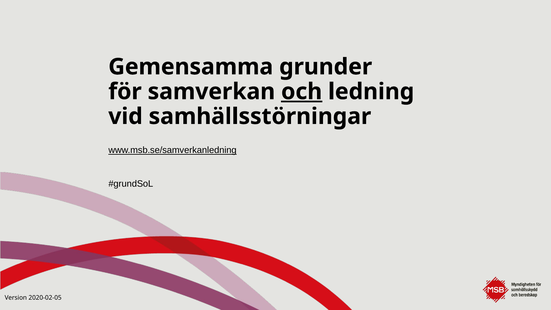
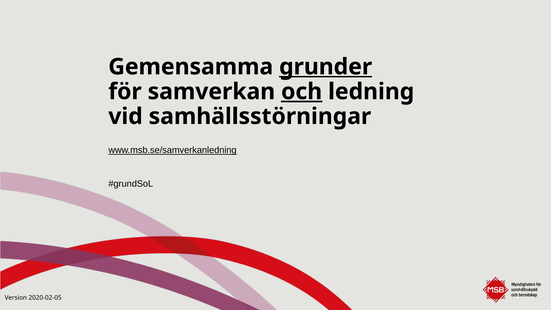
grunder underline: none -> present
